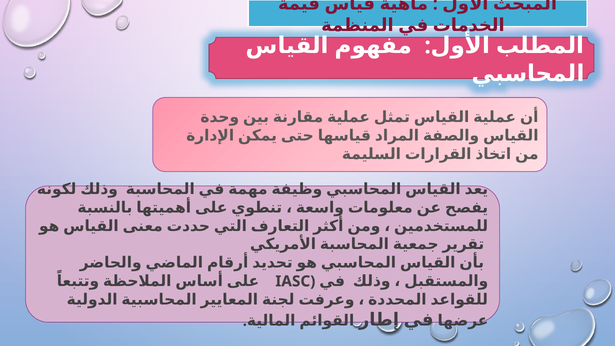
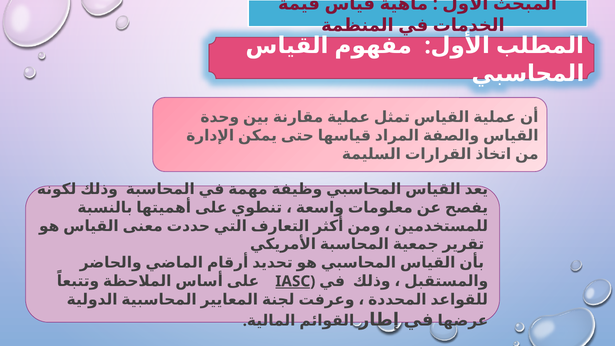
IASC underline: none -> present
